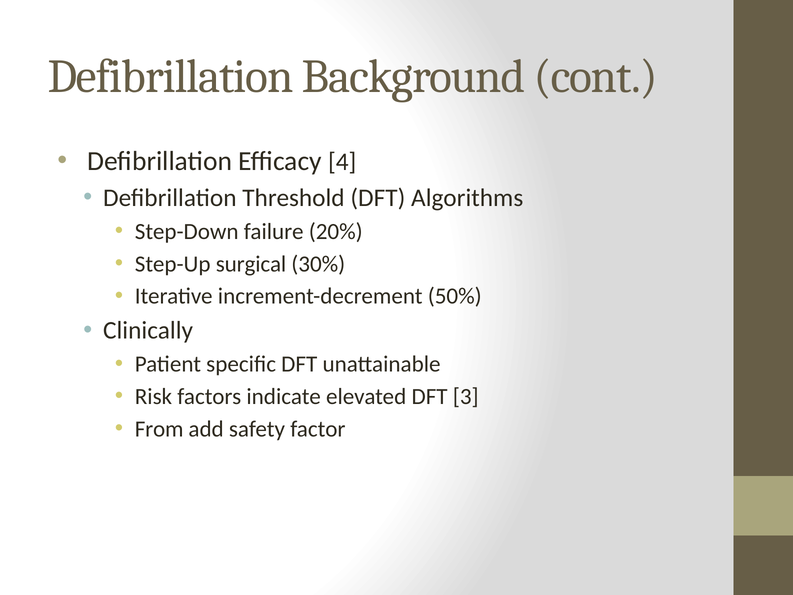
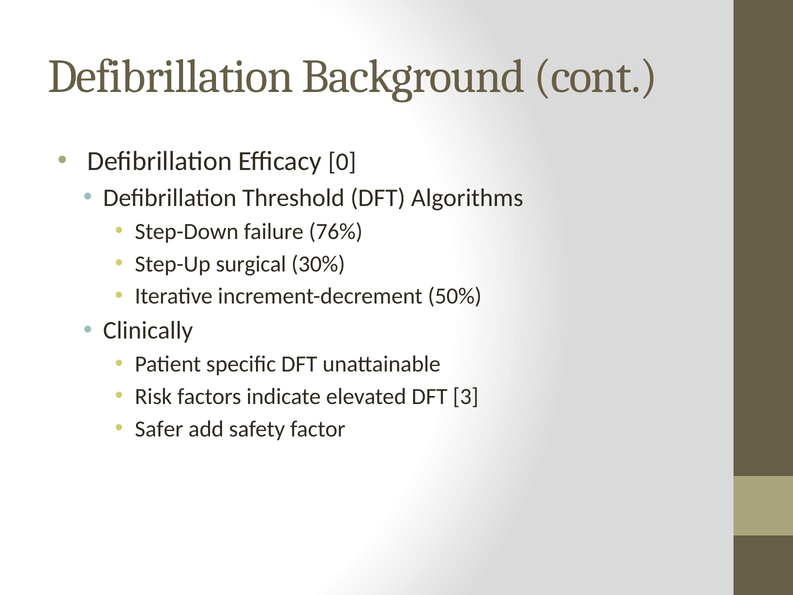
4: 4 -> 0
20%: 20% -> 76%
From: From -> Safer
